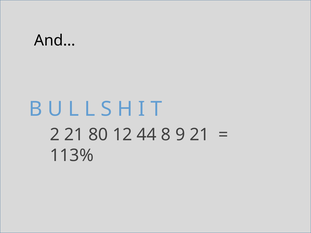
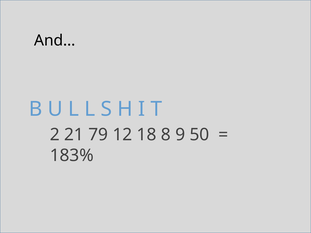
80: 80 -> 79
44: 44 -> 18
9 21: 21 -> 50
113%: 113% -> 183%
